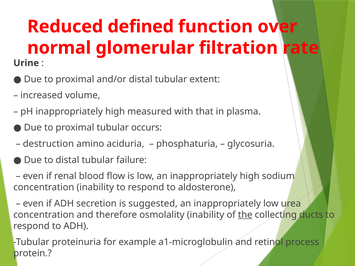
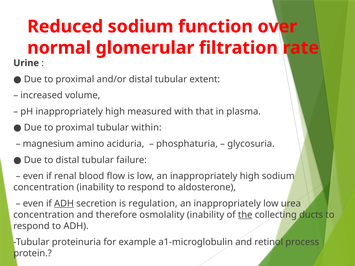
Reduced defined: defined -> sodium
occurs: occurs -> within
destruction: destruction -> magnesium
ADH at (64, 204) underline: none -> present
suggested: suggested -> regulation
